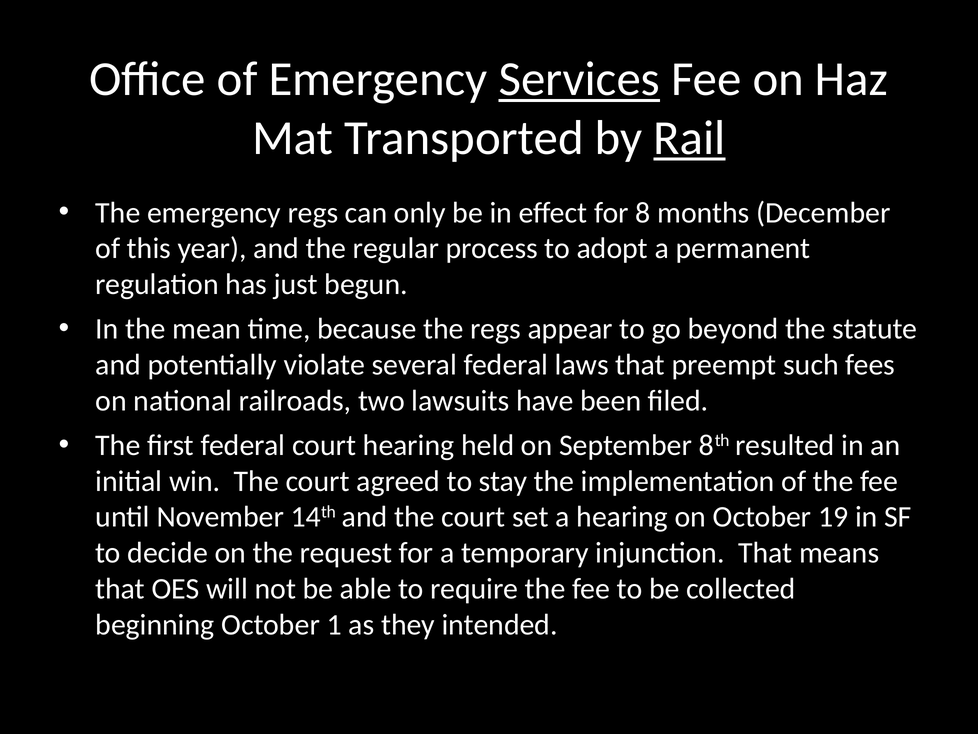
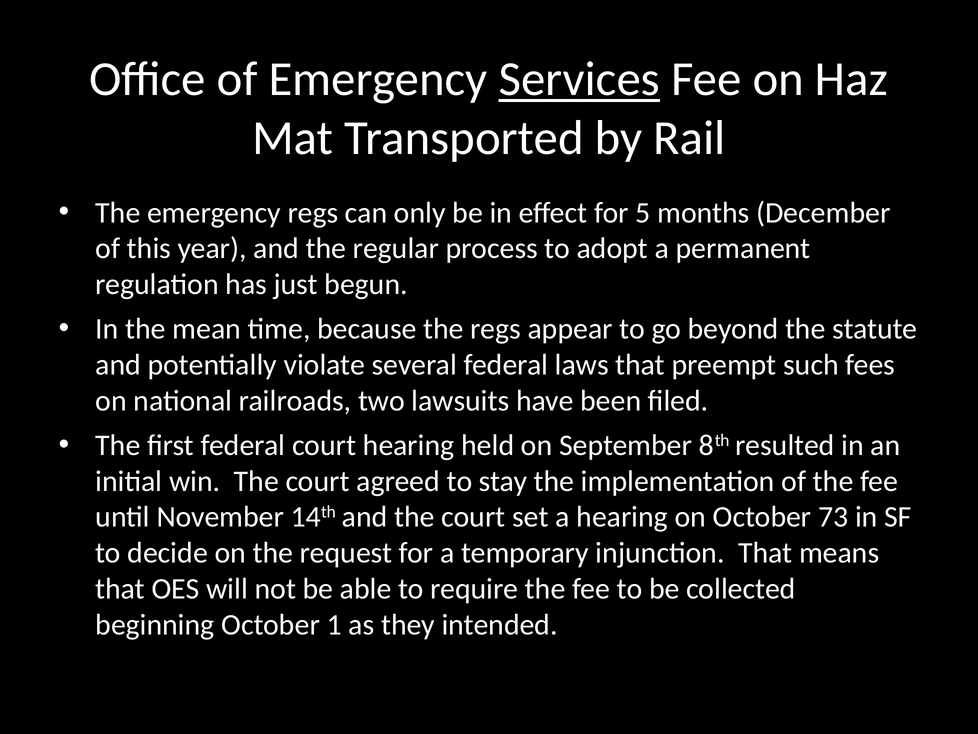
Rail underline: present -> none
8: 8 -> 5
19: 19 -> 73
